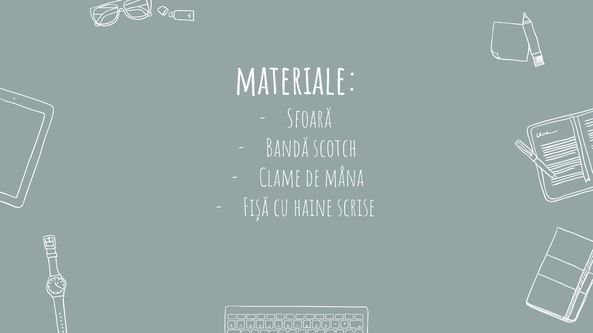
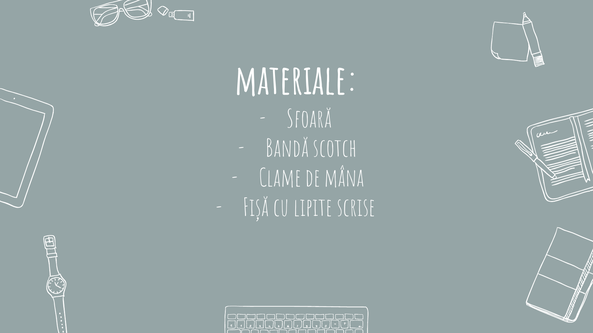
haine: haine -> lipite
